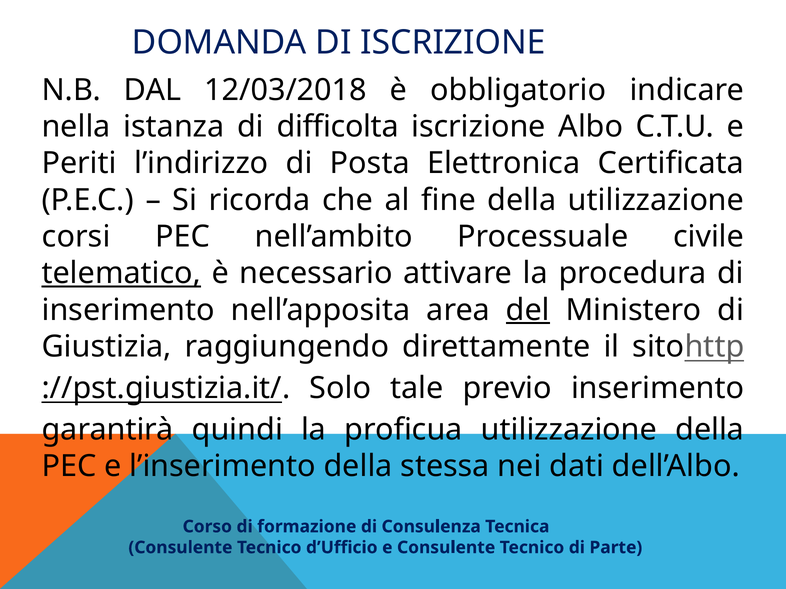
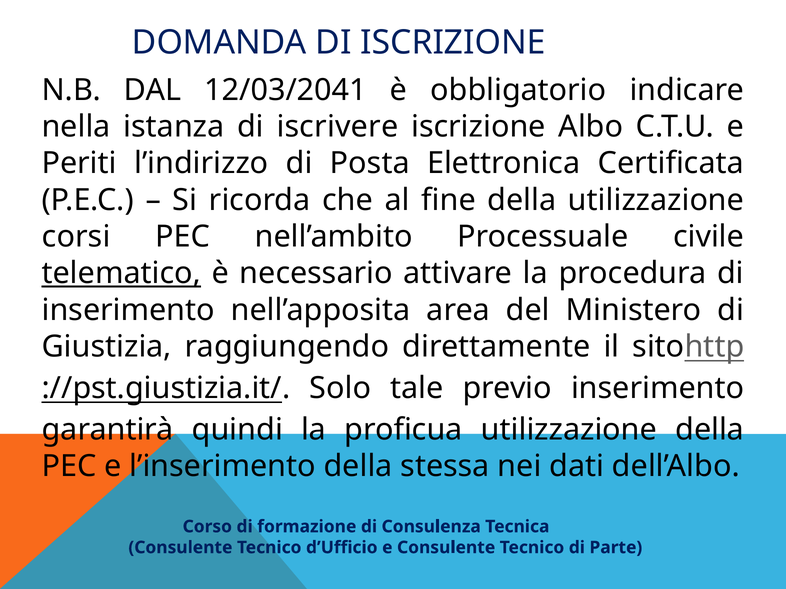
12/03/2018: 12/03/2018 -> 12/03/2041
difficolta: difficolta -> iscrivere
del underline: present -> none
